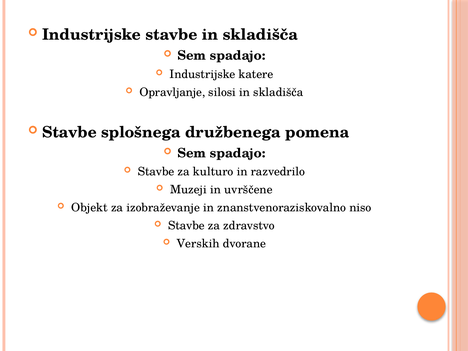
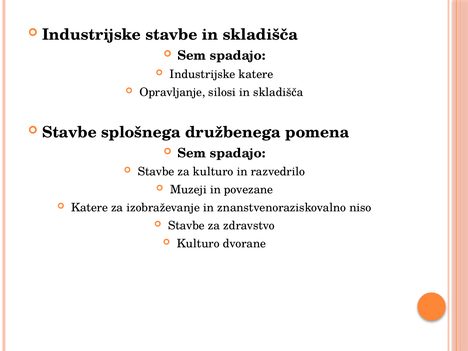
uvrščene: uvrščene -> povezane
Objekt at (89, 208): Objekt -> Katere
Verskih at (198, 244): Verskih -> Kulturo
